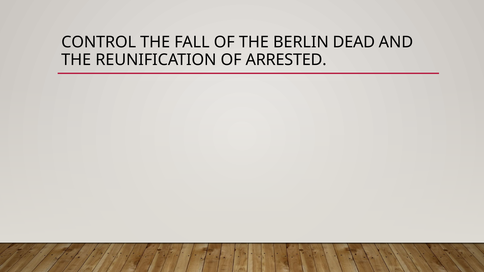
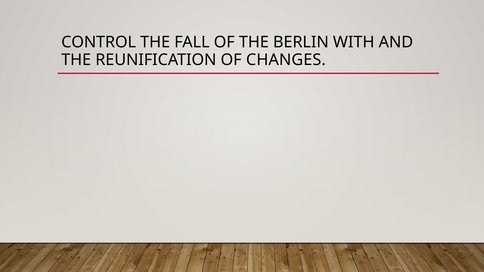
DEAD: DEAD -> WITH
ARRESTED: ARRESTED -> CHANGES
